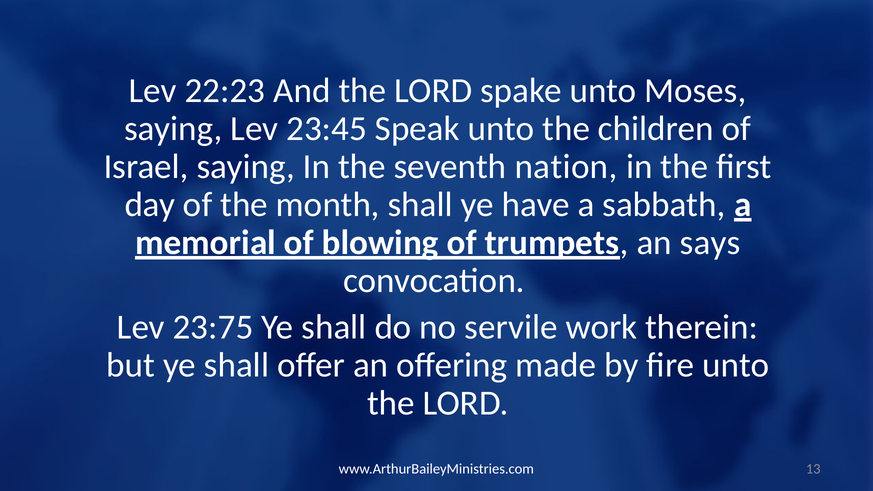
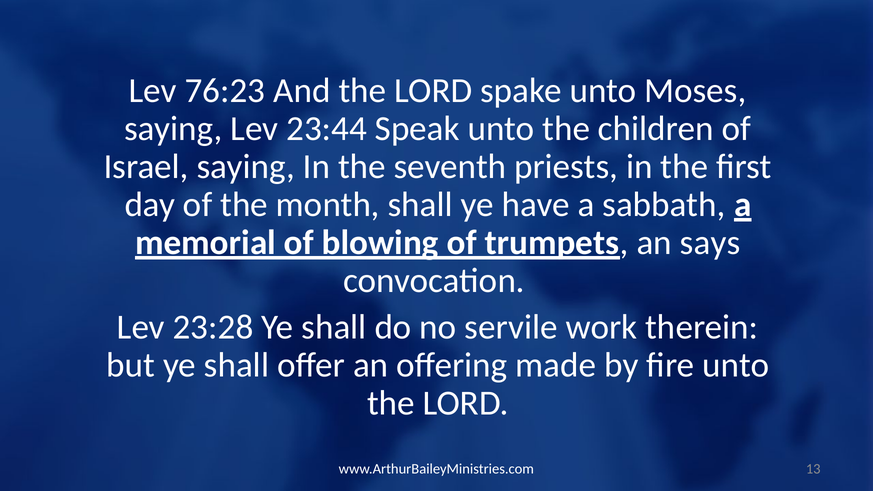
22:23: 22:23 -> 76:23
23:45: 23:45 -> 23:44
nation: nation -> priests
23:75: 23:75 -> 23:28
